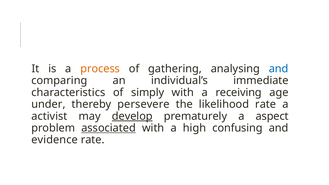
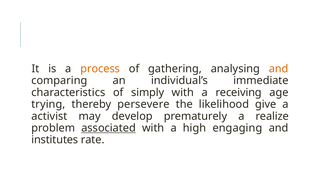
and at (279, 69) colour: blue -> orange
under: under -> trying
likelihood rate: rate -> give
develop underline: present -> none
aspect: aspect -> realize
confusing: confusing -> engaging
evidence: evidence -> institutes
